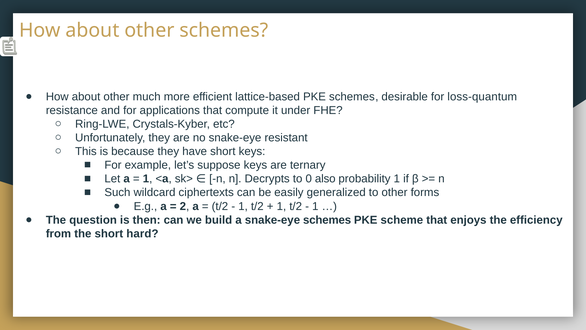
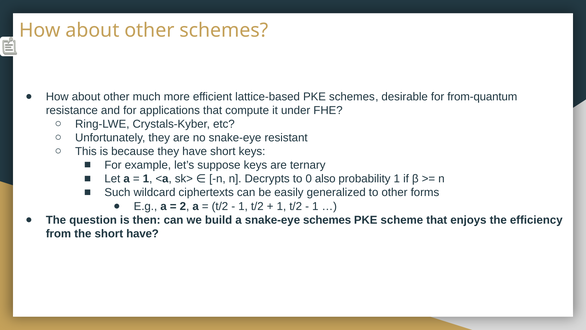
loss-quantum: loss-quantum -> from-quantum
short hard: hard -> have
